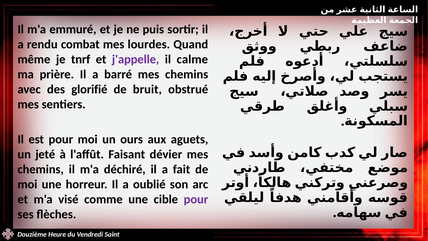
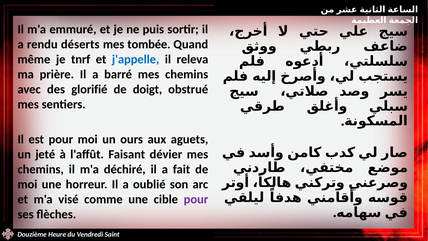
combat: combat -> déserts
lourdes: lourdes -> tombée
j'appelle colour: purple -> blue
calme: calme -> releva
bruit: bruit -> doigt
